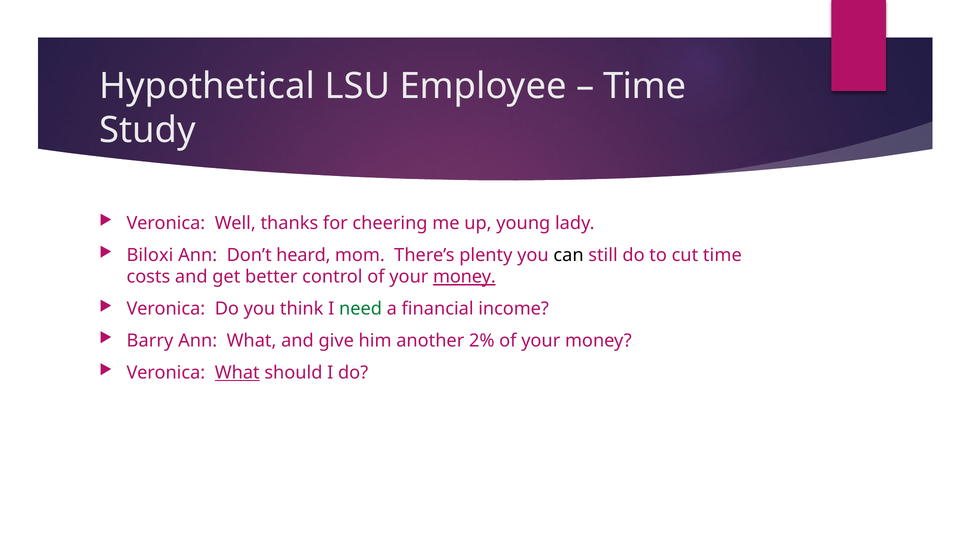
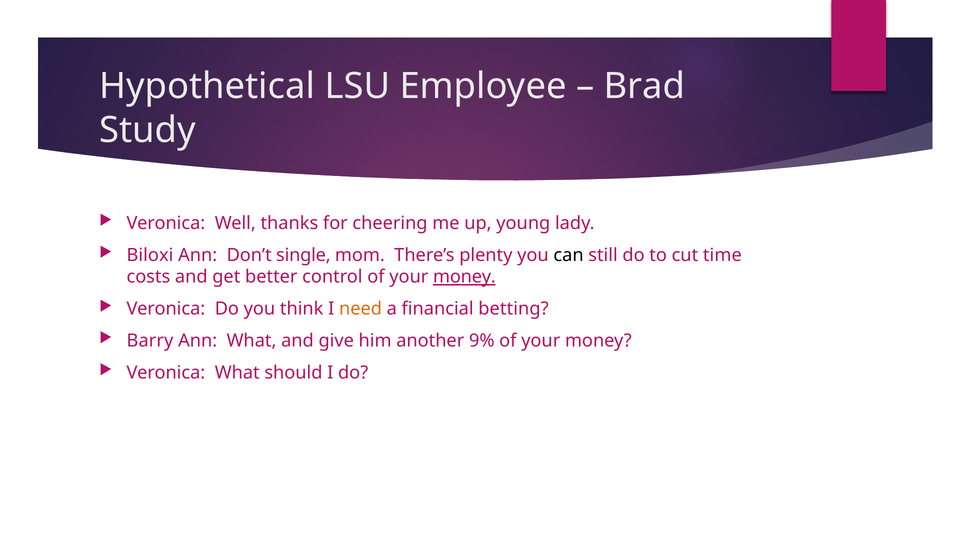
Time at (645, 86): Time -> Brad
heard: heard -> single
need colour: green -> orange
income: income -> betting
2%: 2% -> 9%
What at (237, 373) underline: present -> none
